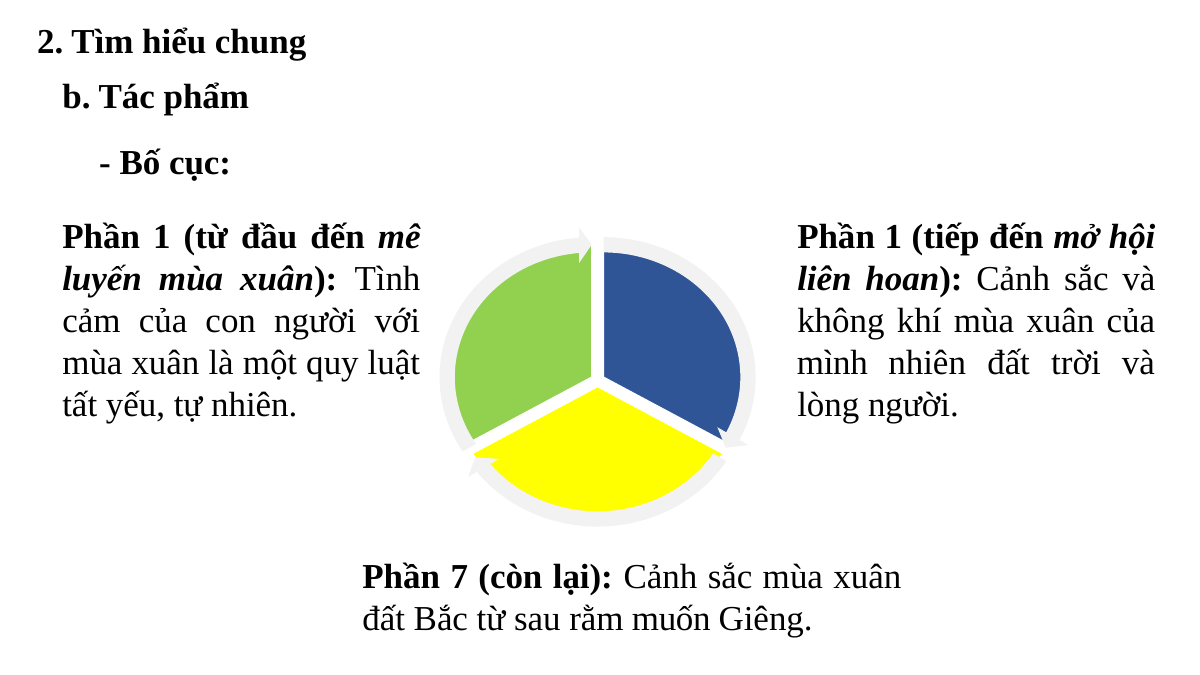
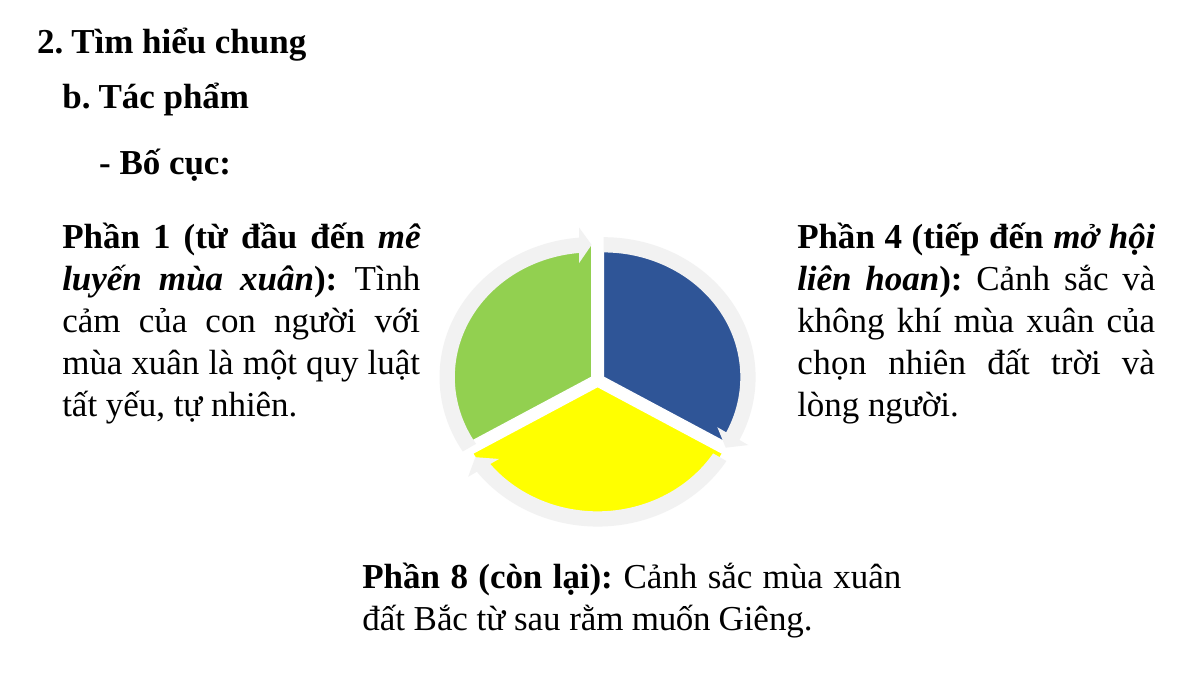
1 at (893, 237): 1 -> 4
mình: mình -> chọn
7: 7 -> 8
